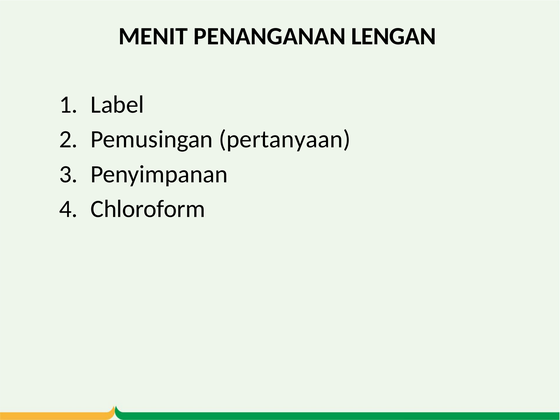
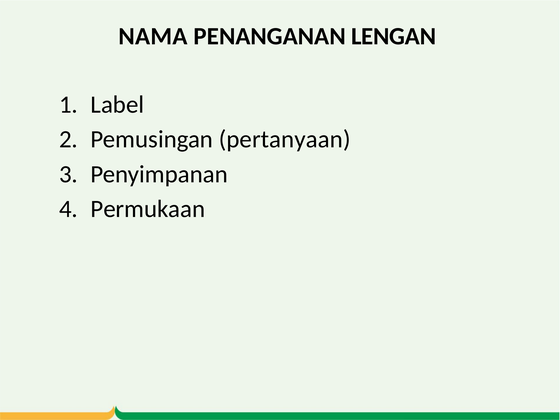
MENIT: MENIT -> NAMA
Chloroform: Chloroform -> Permukaan
